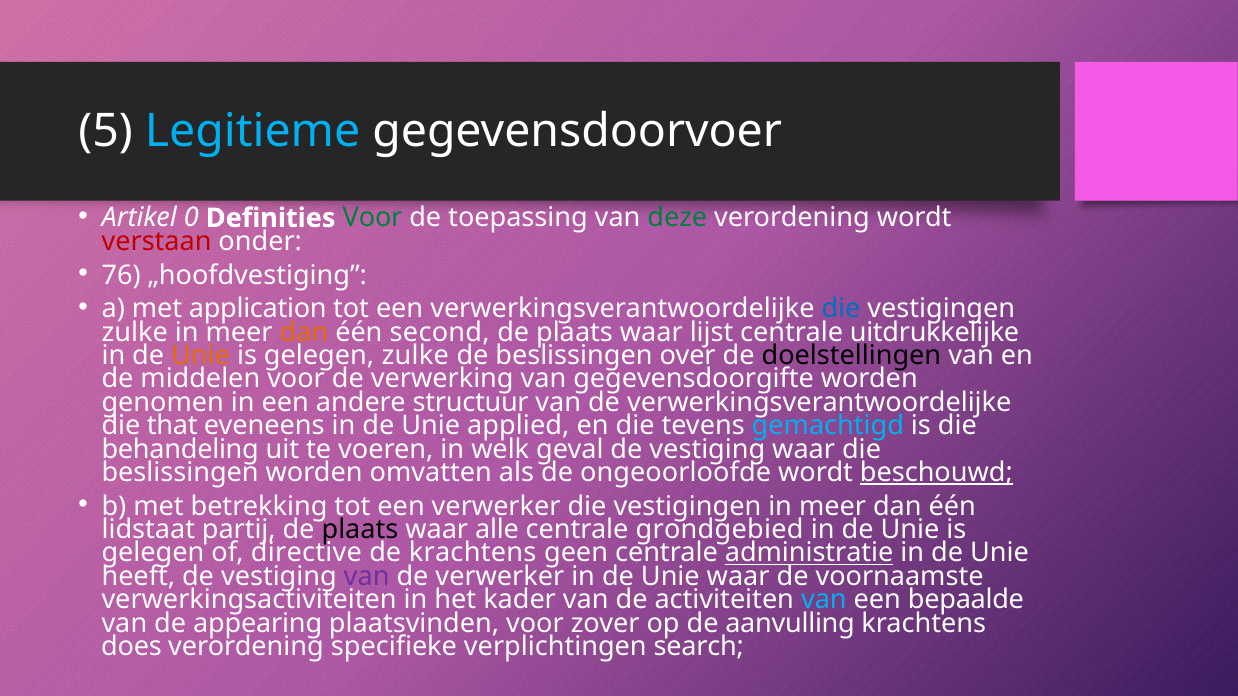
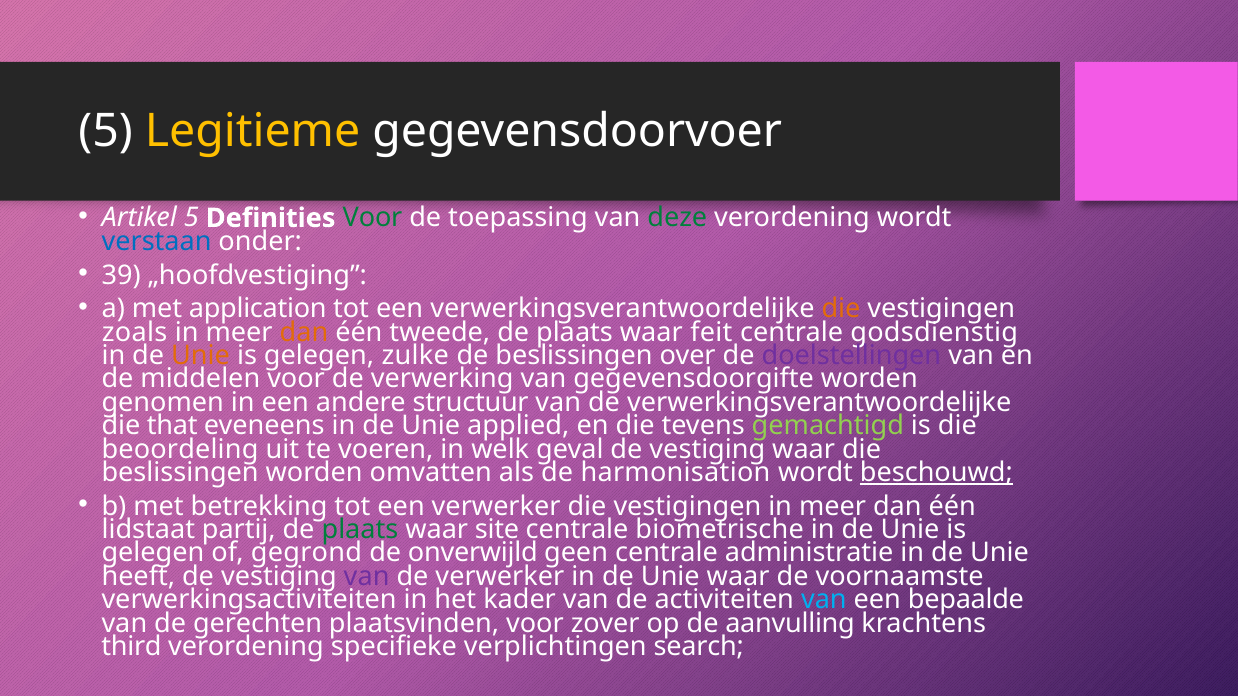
Legitieme colour: light blue -> yellow
Artikel 0: 0 -> 5
verstaan colour: red -> blue
76: 76 -> 39
die at (841, 309) colour: blue -> orange
zulke at (135, 332): zulke -> zoals
second: second -> tweede
lijst: lijst -> feit
uitdrukkelijke: uitdrukkelijke -> godsdienstig
doelstellingen colour: black -> purple
gemachtigd colour: light blue -> light green
behandeling: behandeling -> beoordeling
ongeoorloofde: ongeoorloofde -> harmonisation
plaats at (360, 530) colour: black -> green
alle: alle -> site
grondgebied: grondgebied -> biometrische
directive: directive -> gegrond
de krachtens: krachtens -> onverwijld
administratie underline: present -> none
appearing: appearing -> gerechten
does: does -> third
